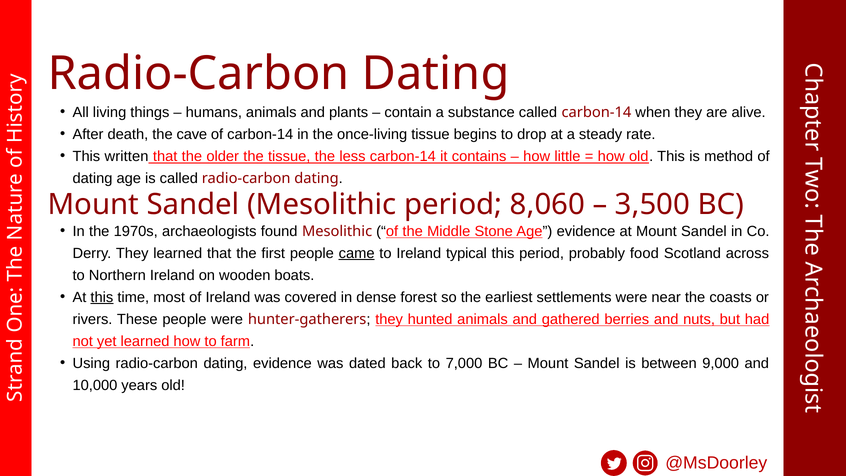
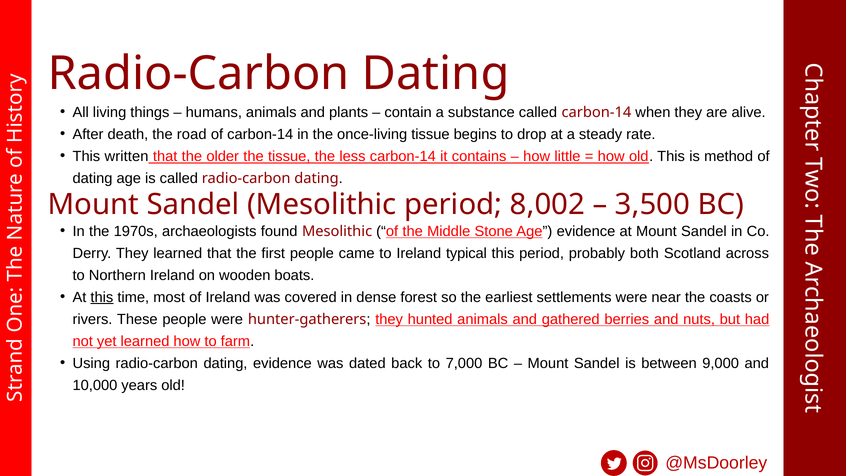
cave: cave -> road
8,060: 8,060 -> 8,002
came underline: present -> none
food: food -> both
